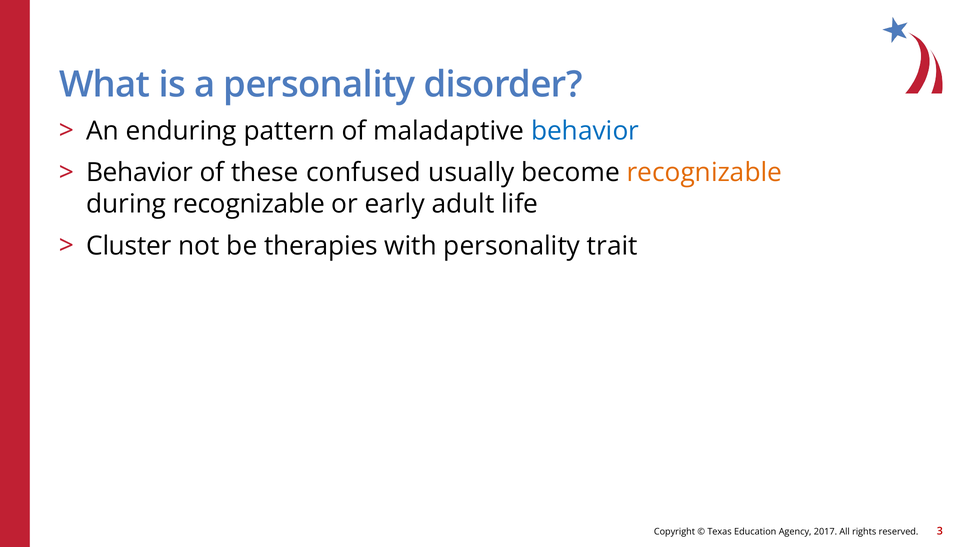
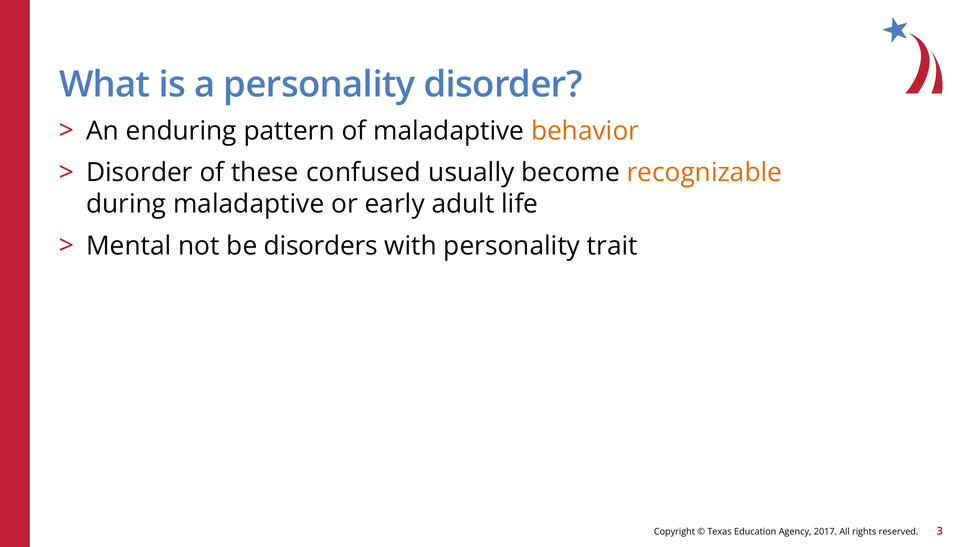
behavior at (585, 131) colour: blue -> orange
Behavior at (140, 173): Behavior -> Disorder
during recognizable: recognizable -> maladaptive
Cluster: Cluster -> Mental
therapies: therapies -> disorders
